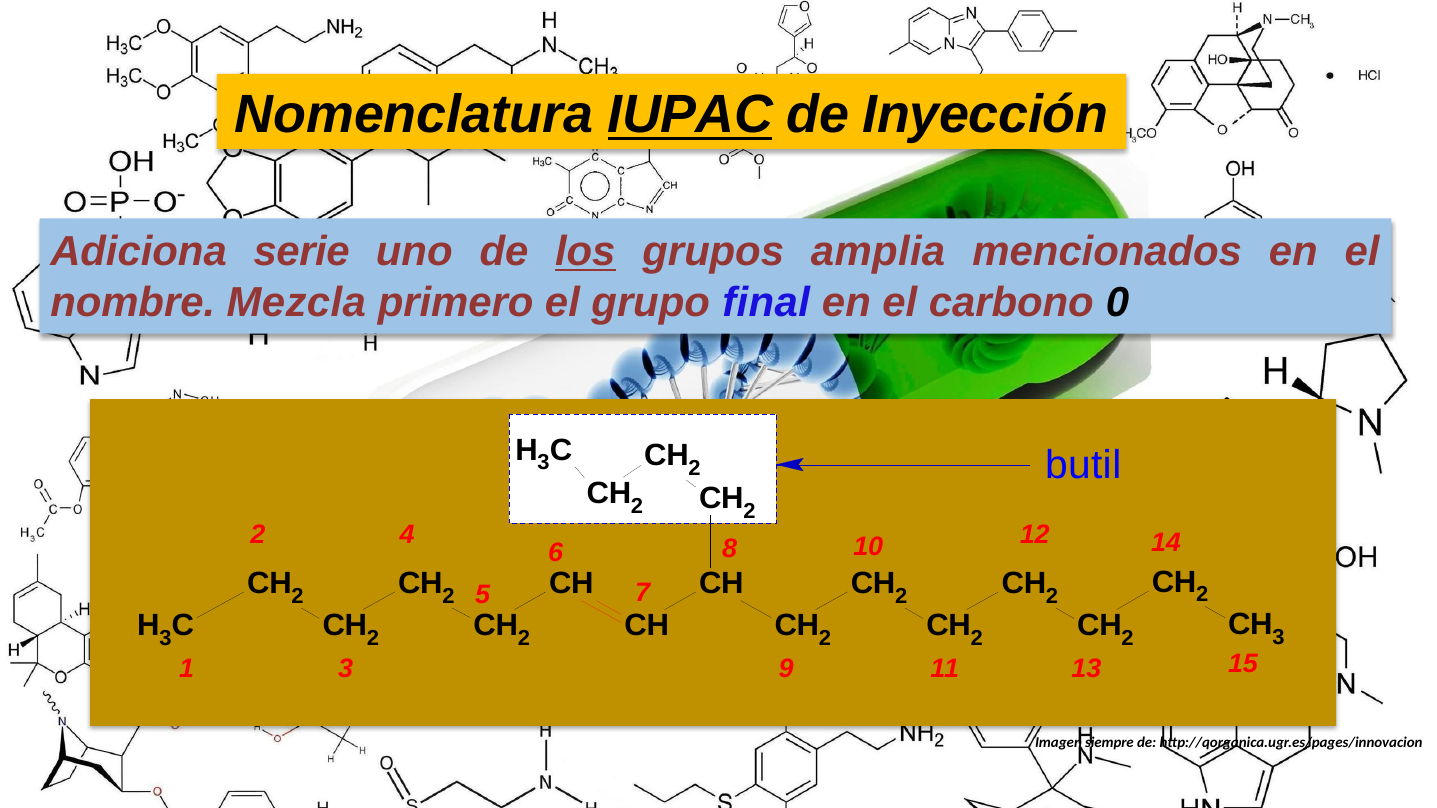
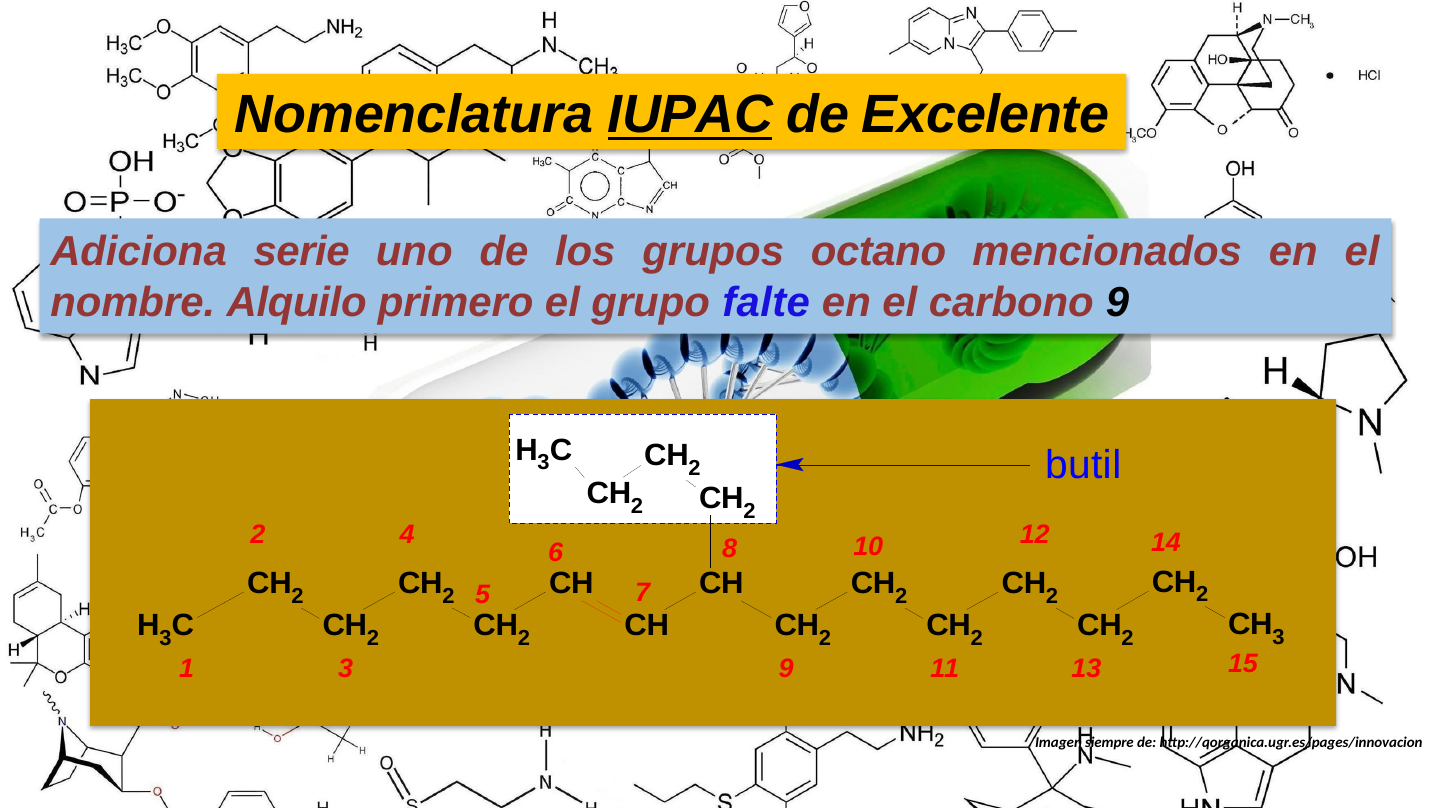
Inyección: Inyección -> Excelente
los underline: present -> none
amplia: amplia -> octano
Mezcla: Mezcla -> Alquilo
final: final -> falte
carbono 0: 0 -> 9
